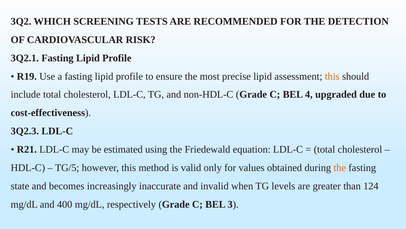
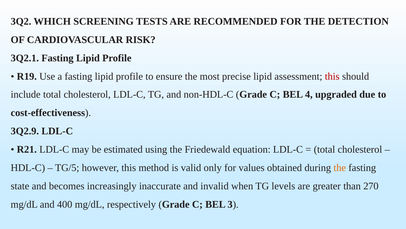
this at (332, 76) colour: orange -> red
3Q2.3: 3Q2.3 -> 3Q2.9
124: 124 -> 270
